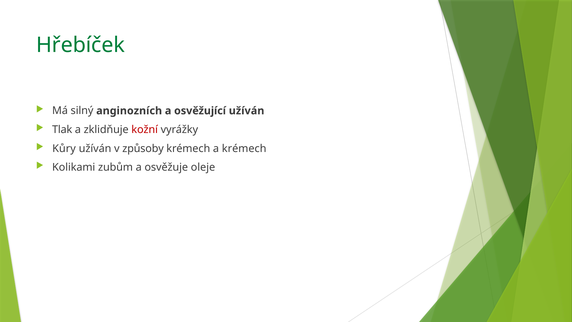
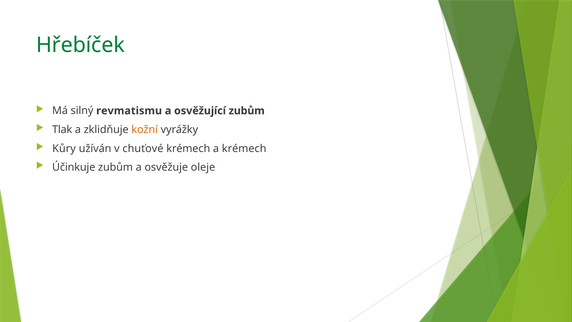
anginozních: anginozních -> revmatismu
osvěžující užíván: užíván -> zubům
kožní colour: red -> orange
způsoby: způsoby -> chuťové
Kolikami: Kolikami -> Účinkuje
